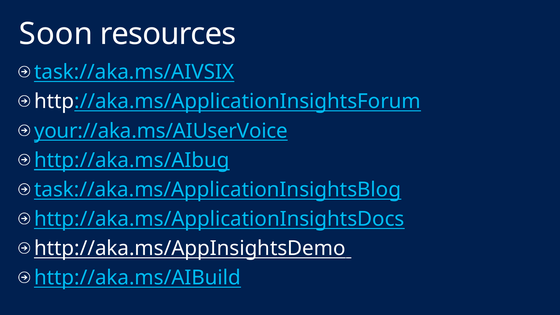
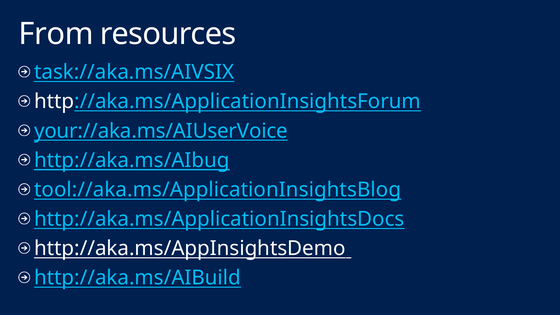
Soon: Soon -> From
task://aka.ms/ApplicationInsightsBlog: task://aka.ms/ApplicationInsightsBlog -> tool://aka.ms/ApplicationInsightsBlog
